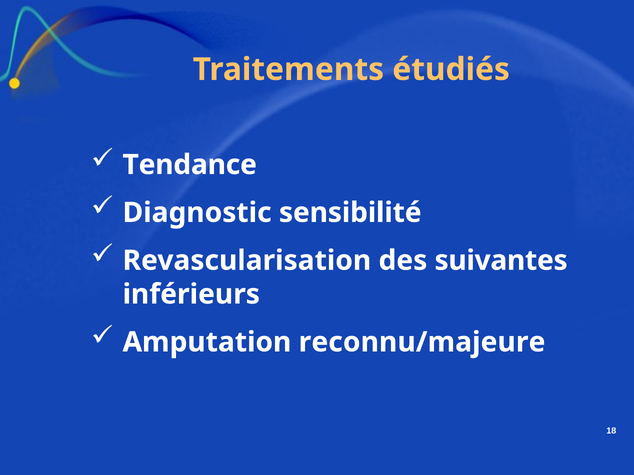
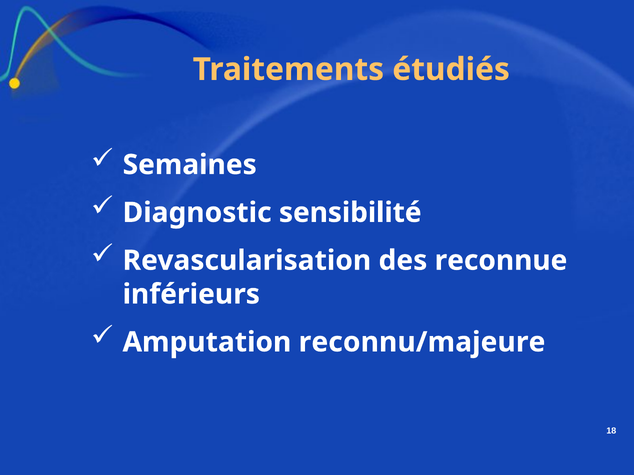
Tendance: Tendance -> Semaines
suivantes: suivantes -> reconnue
